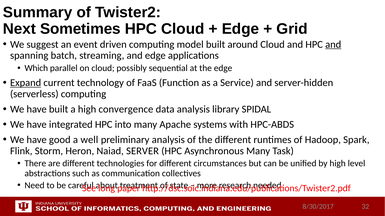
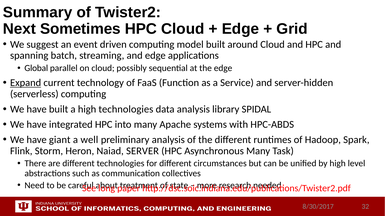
and at (333, 44) underline: present -> none
Which: Which -> Global
high convergence: convergence -> technologies
good: good -> giant
